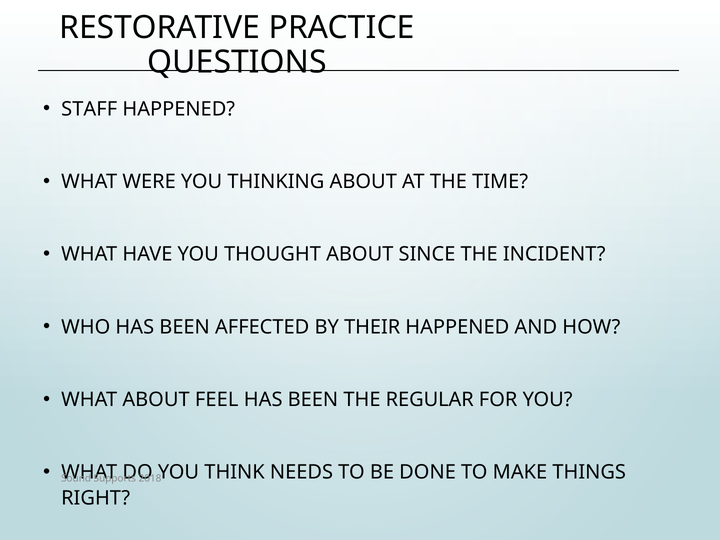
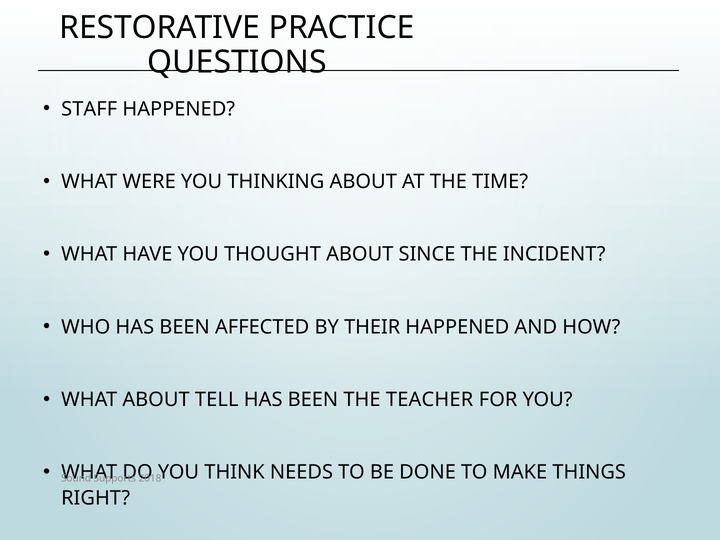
FEEL: FEEL -> TELL
REGULAR: REGULAR -> TEACHER
